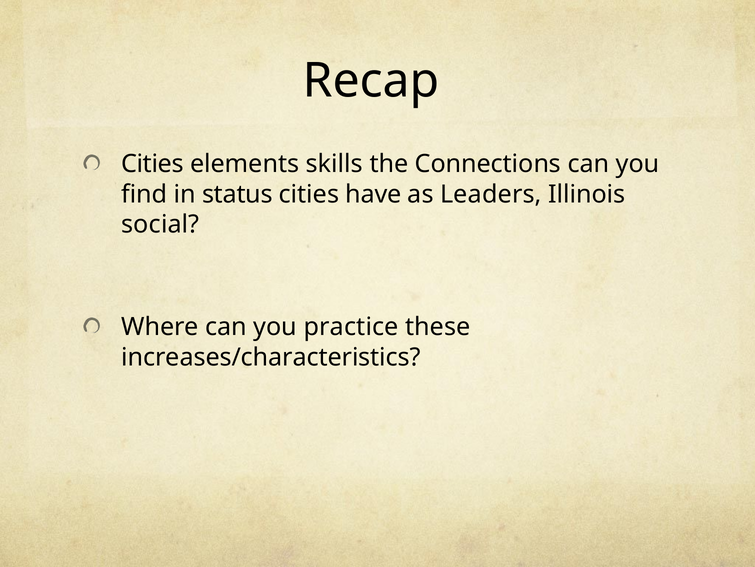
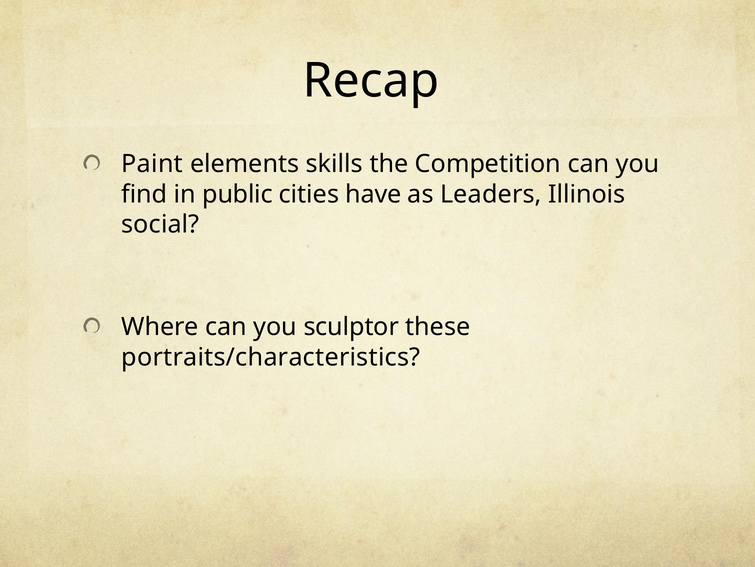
Cities at (153, 164): Cities -> Paint
Connections: Connections -> Competition
status: status -> public
practice: practice -> sculptor
increases/characteristics: increases/characteristics -> portraits/characteristics
